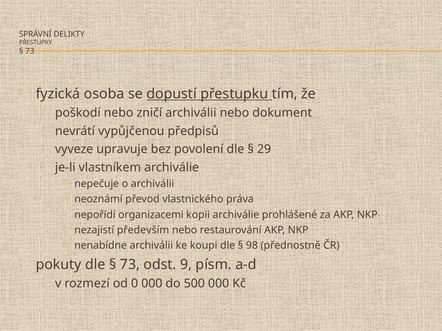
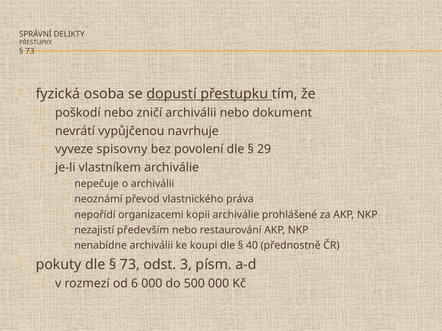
předpisů: předpisů -> navrhuje
upravuje: upravuje -> spisovny
98: 98 -> 40
9: 9 -> 3
0: 0 -> 6
